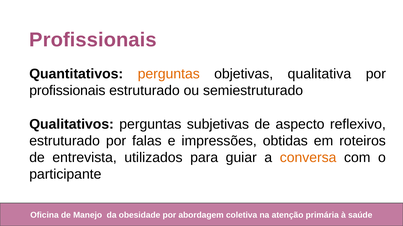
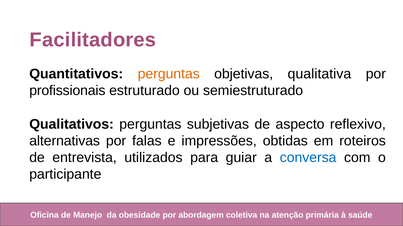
Profissionais at (93, 40): Profissionais -> Facilitadores
estruturado at (65, 141): estruturado -> alternativas
conversa colour: orange -> blue
